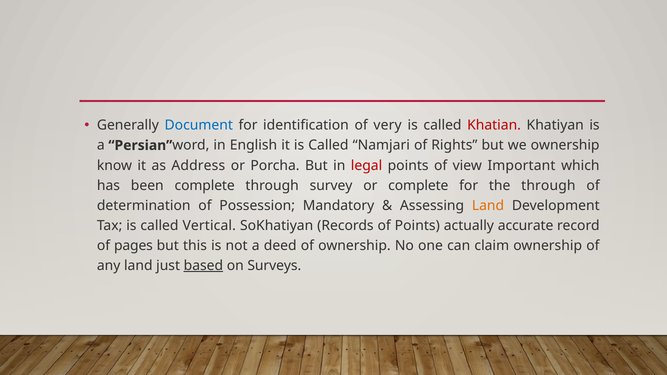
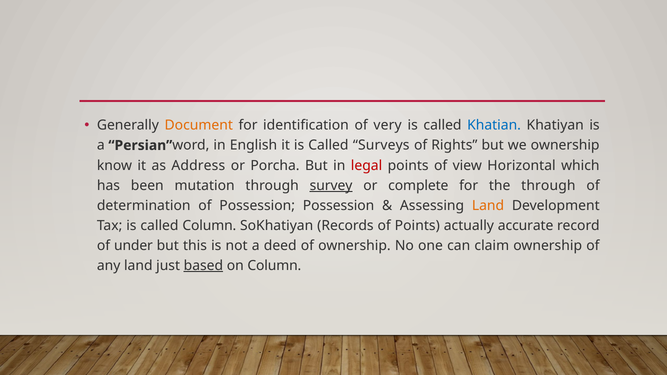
Document colour: blue -> orange
Khatian colour: red -> blue
Namjari: Namjari -> Surveys
Important: Important -> Horizontal
been complete: complete -> mutation
survey underline: none -> present
Possession Mandatory: Mandatory -> Possession
called Vertical: Vertical -> Column
pages: pages -> under
on Surveys: Surveys -> Column
